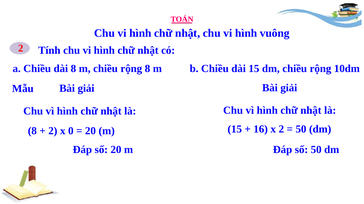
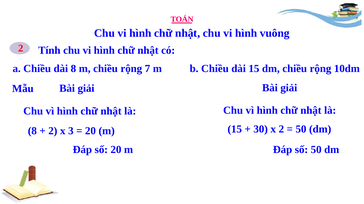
rộng 8: 8 -> 7
16: 16 -> 30
0: 0 -> 3
